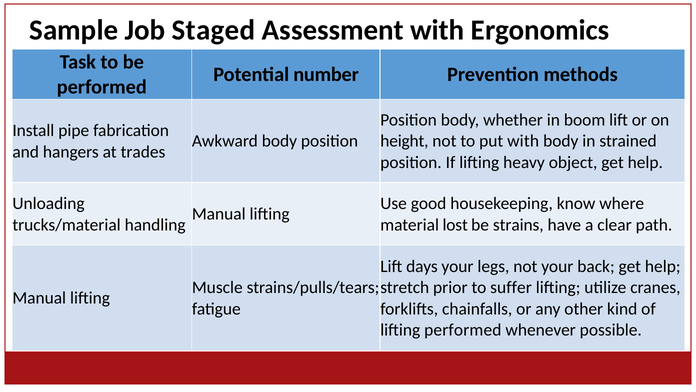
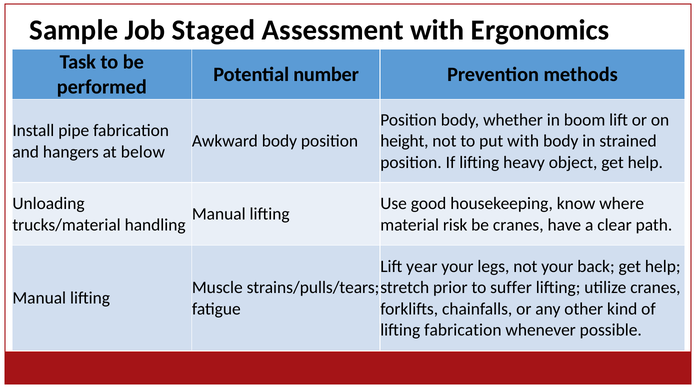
trades: trades -> below
lost: lost -> risk
be strains: strains -> cranes
days: days -> year
lifting performed: performed -> fabrication
